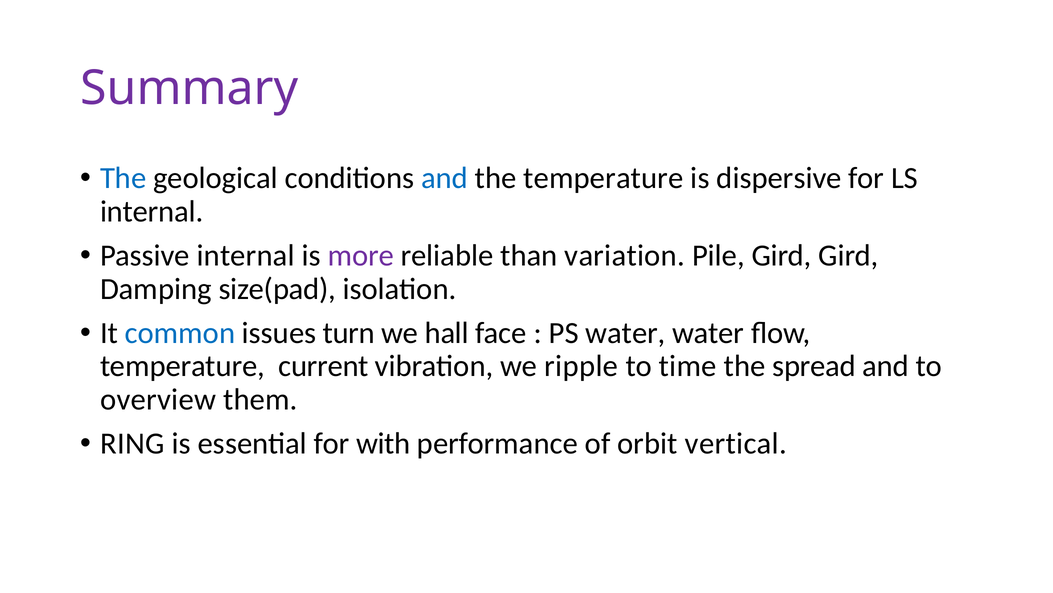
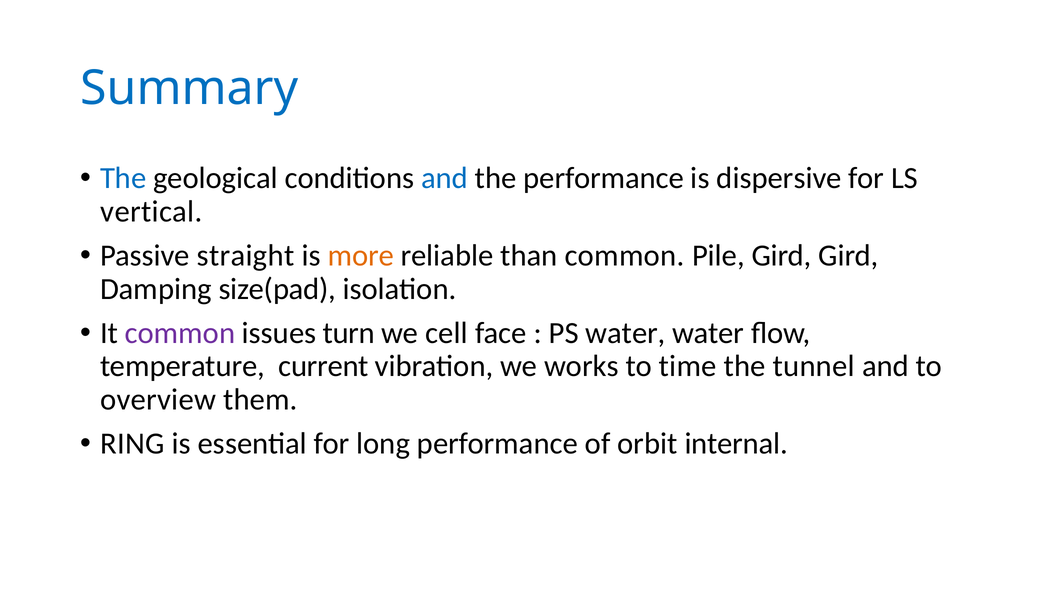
Summary colour: purple -> blue
the temperature: temperature -> performance
internal at (152, 211): internal -> vertical
Passive internal: internal -> straight
more colour: purple -> orange
than variation: variation -> common
common at (180, 333) colour: blue -> purple
hall: hall -> cell
ripple: ripple -> works
spread: spread -> tunnel
with: with -> long
vertical: vertical -> internal
